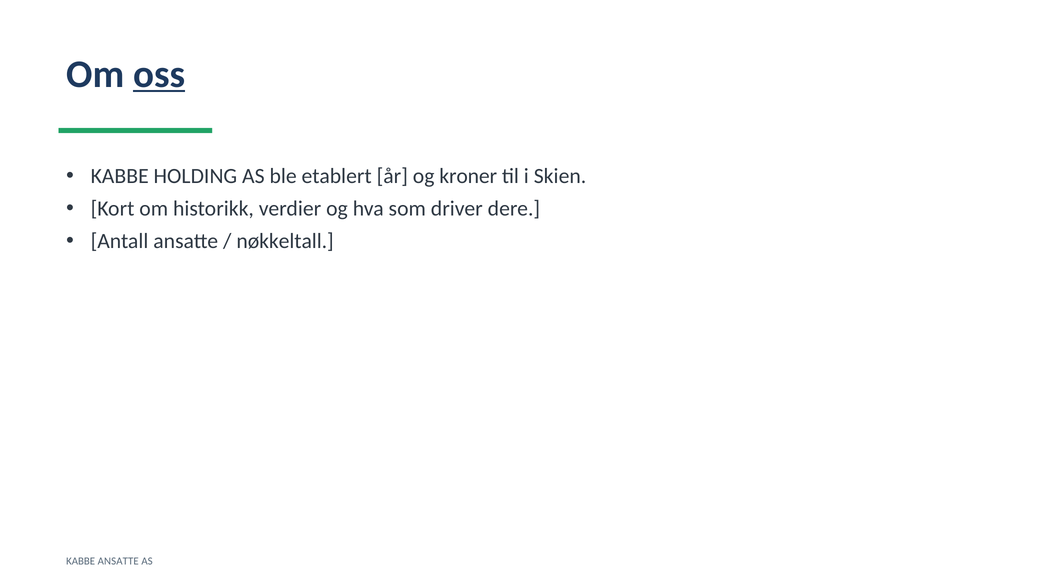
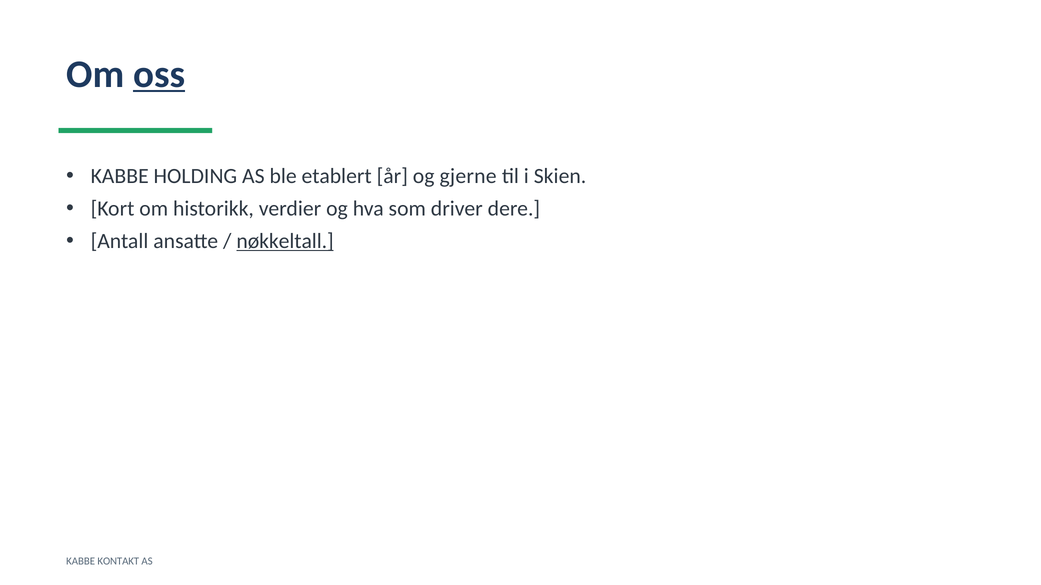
kroner: kroner -> gjerne
nøkkeltall underline: none -> present
KABBE ANSATTE: ANSATTE -> KONTAKT
